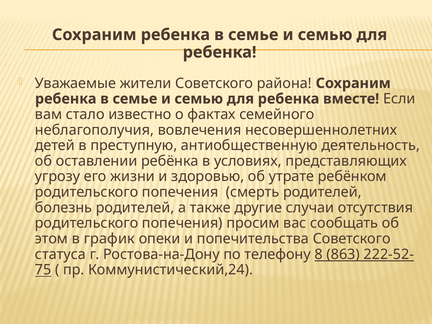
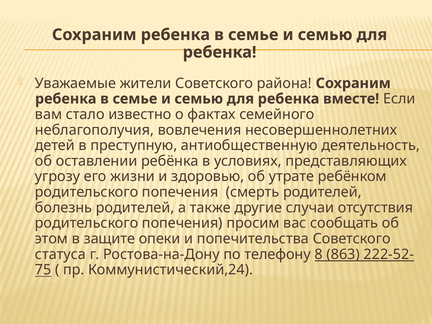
график: график -> защите
